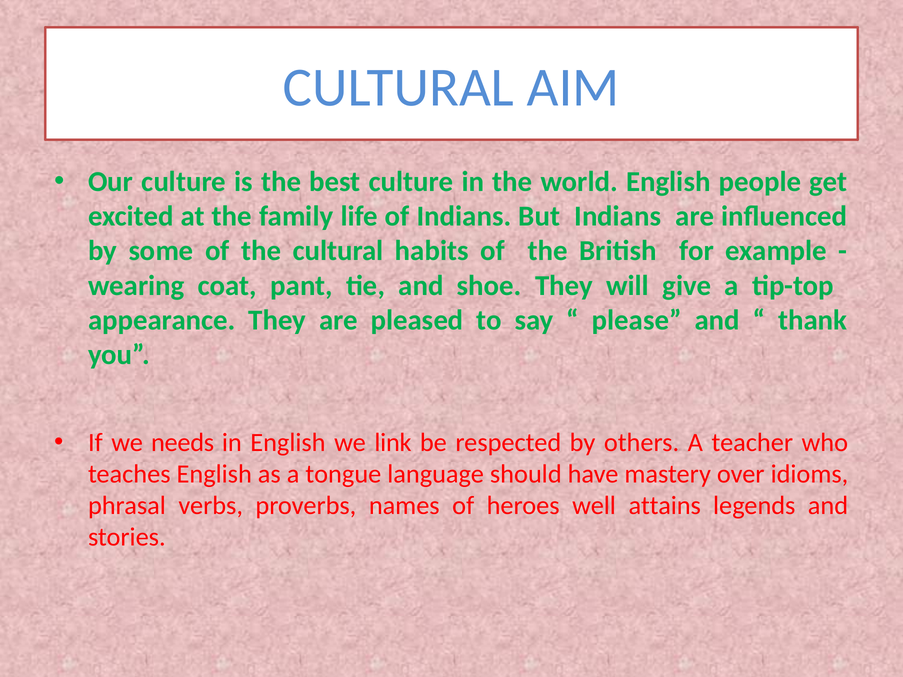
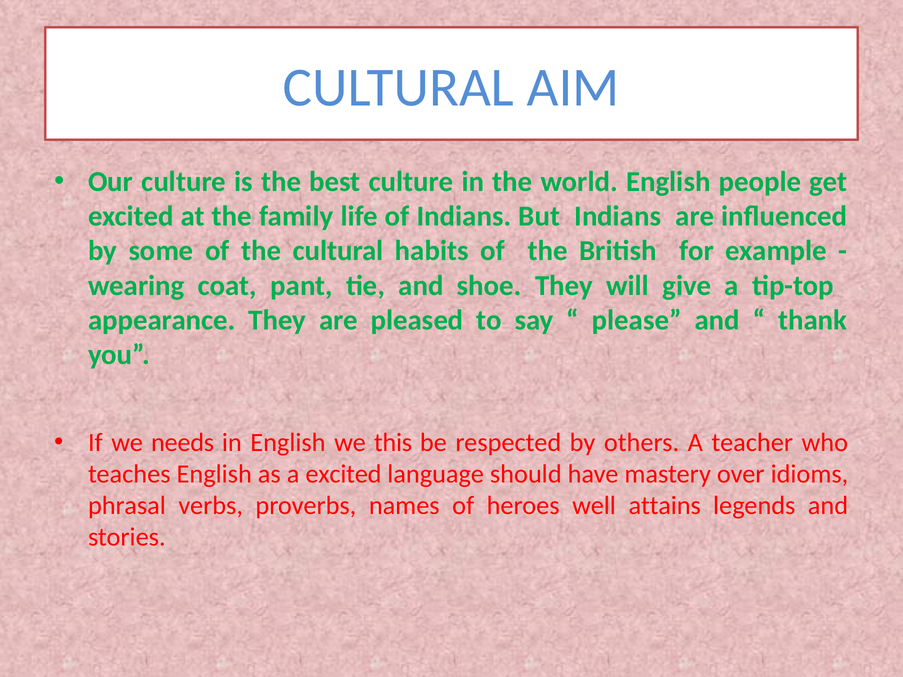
link: link -> this
a tongue: tongue -> excited
